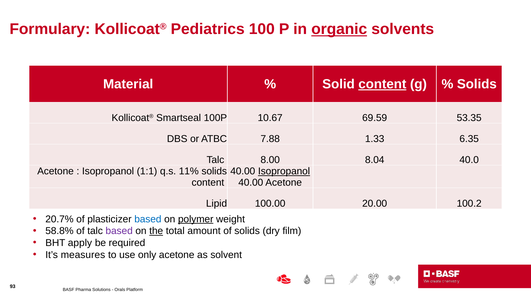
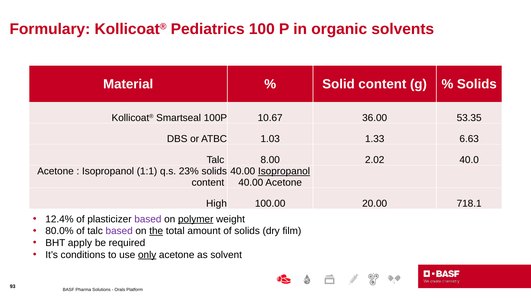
organic underline: present -> none
content at (382, 84) underline: present -> none
69.59: 69.59 -> 36.00
7.88: 7.88 -> 1.03
6.35: 6.35 -> 6.63
8.04: 8.04 -> 2.02
11%: 11% -> 23%
Lipid: Lipid -> High
100.2: 100.2 -> 718.1
20.7%: 20.7% -> 12.4%
based at (148, 220) colour: blue -> purple
58.8%: 58.8% -> 80.0%
measures: measures -> conditions
only underline: none -> present
